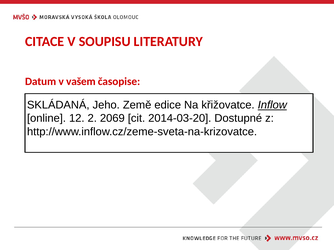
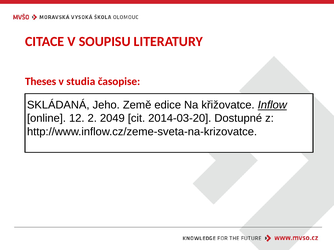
Datum: Datum -> Theses
vašem: vašem -> studia
2069: 2069 -> 2049
